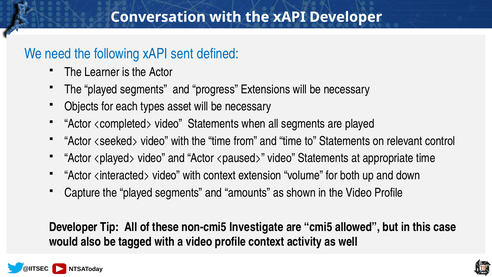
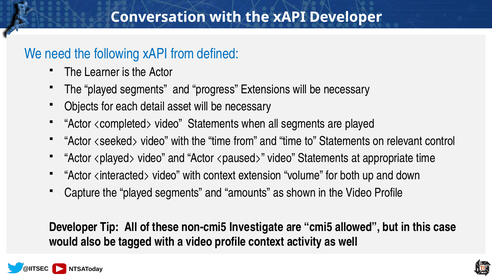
xAPI sent: sent -> from
types: types -> detail
